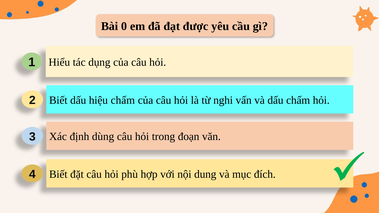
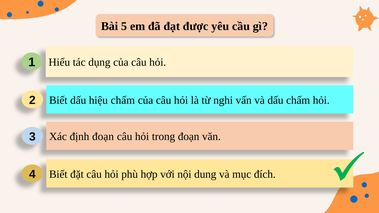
0: 0 -> 5
định dùng: dùng -> đoạn
